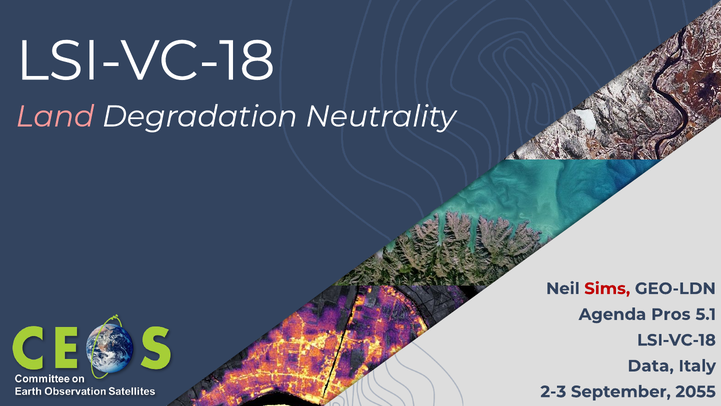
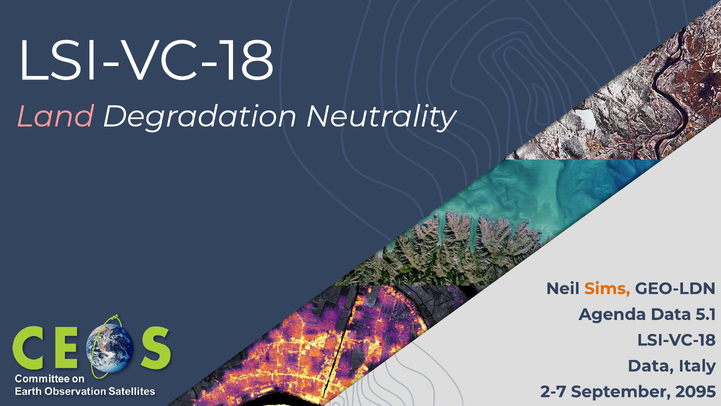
Sims colour: red -> orange
Agenda Pros: Pros -> Data
2-3: 2-3 -> 2-7
2055: 2055 -> 2095
